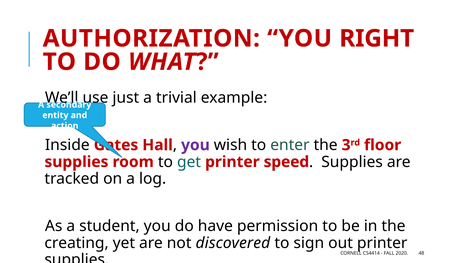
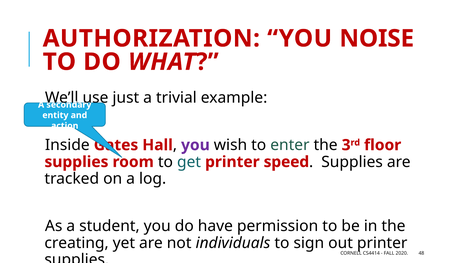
RIGHT: RIGHT -> NOISE
discovered: discovered -> individuals
